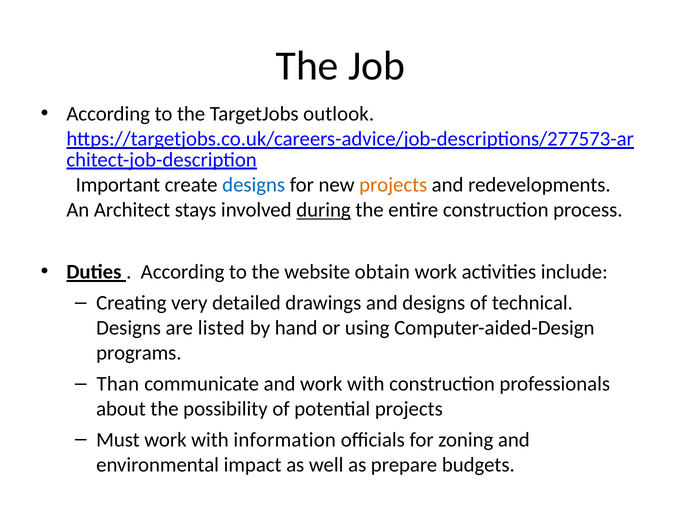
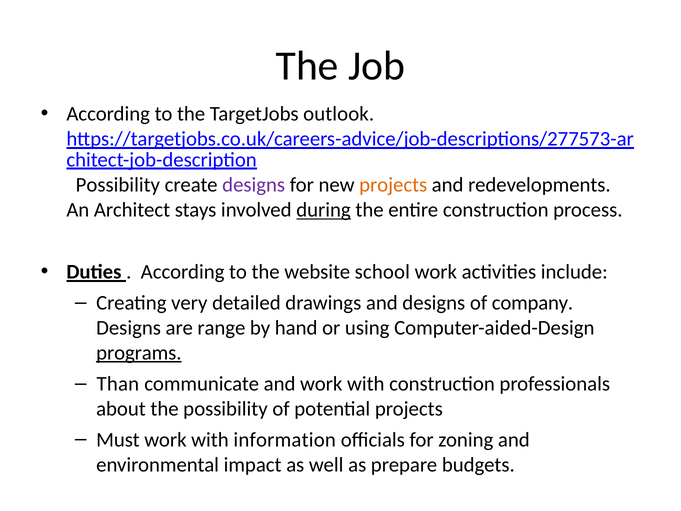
Important at (118, 185): Important -> Possibility
designs at (254, 185) colour: blue -> purple
obtain: obtain -> school
technical: technical -> company
listed: listed -> range
programs underline: none -> present
